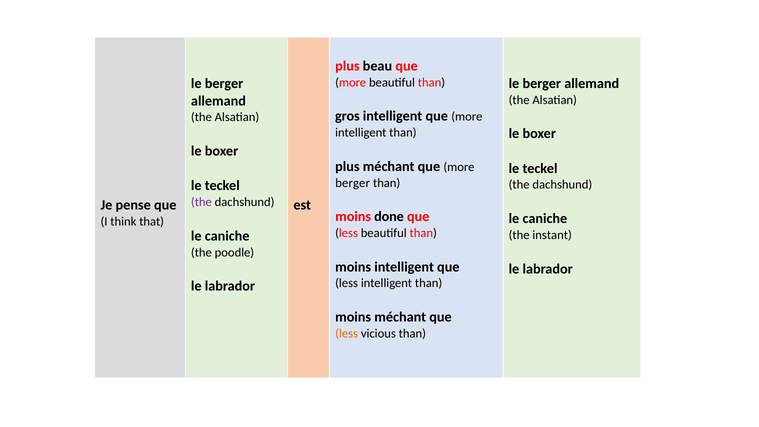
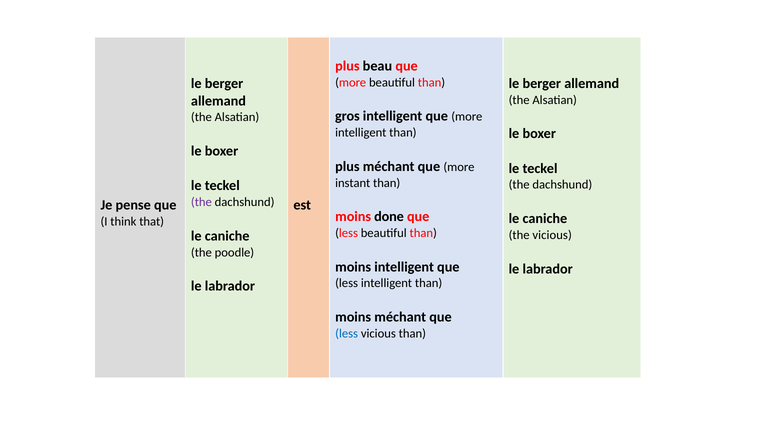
berger at (353, 183): berger -> instant
the instant: instant -> vicious
less at (347, 333) colour: orange -> blue
